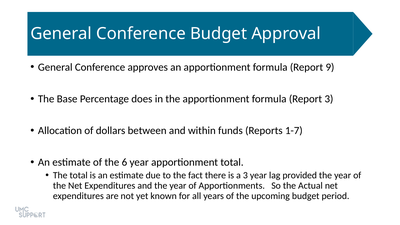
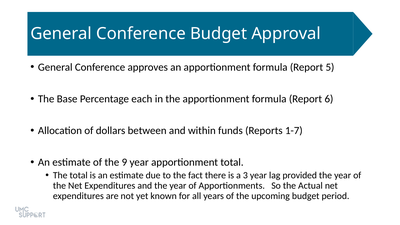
9: 9 -> 5
does: does -> each
Report 3: 3 -> 6
6: 6 -> 9
